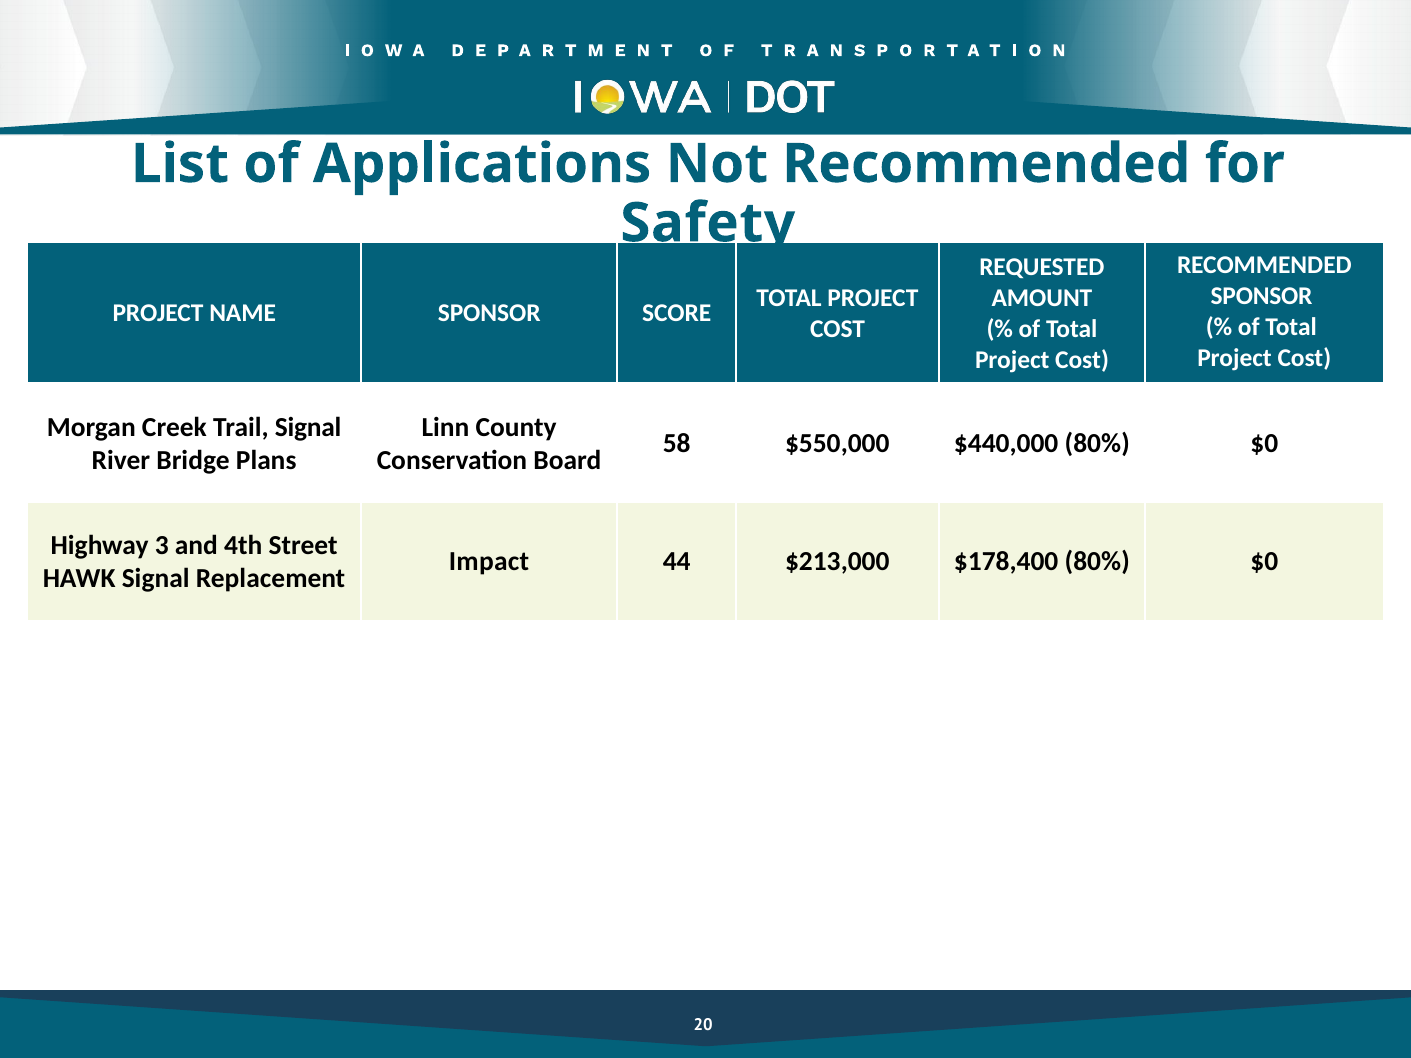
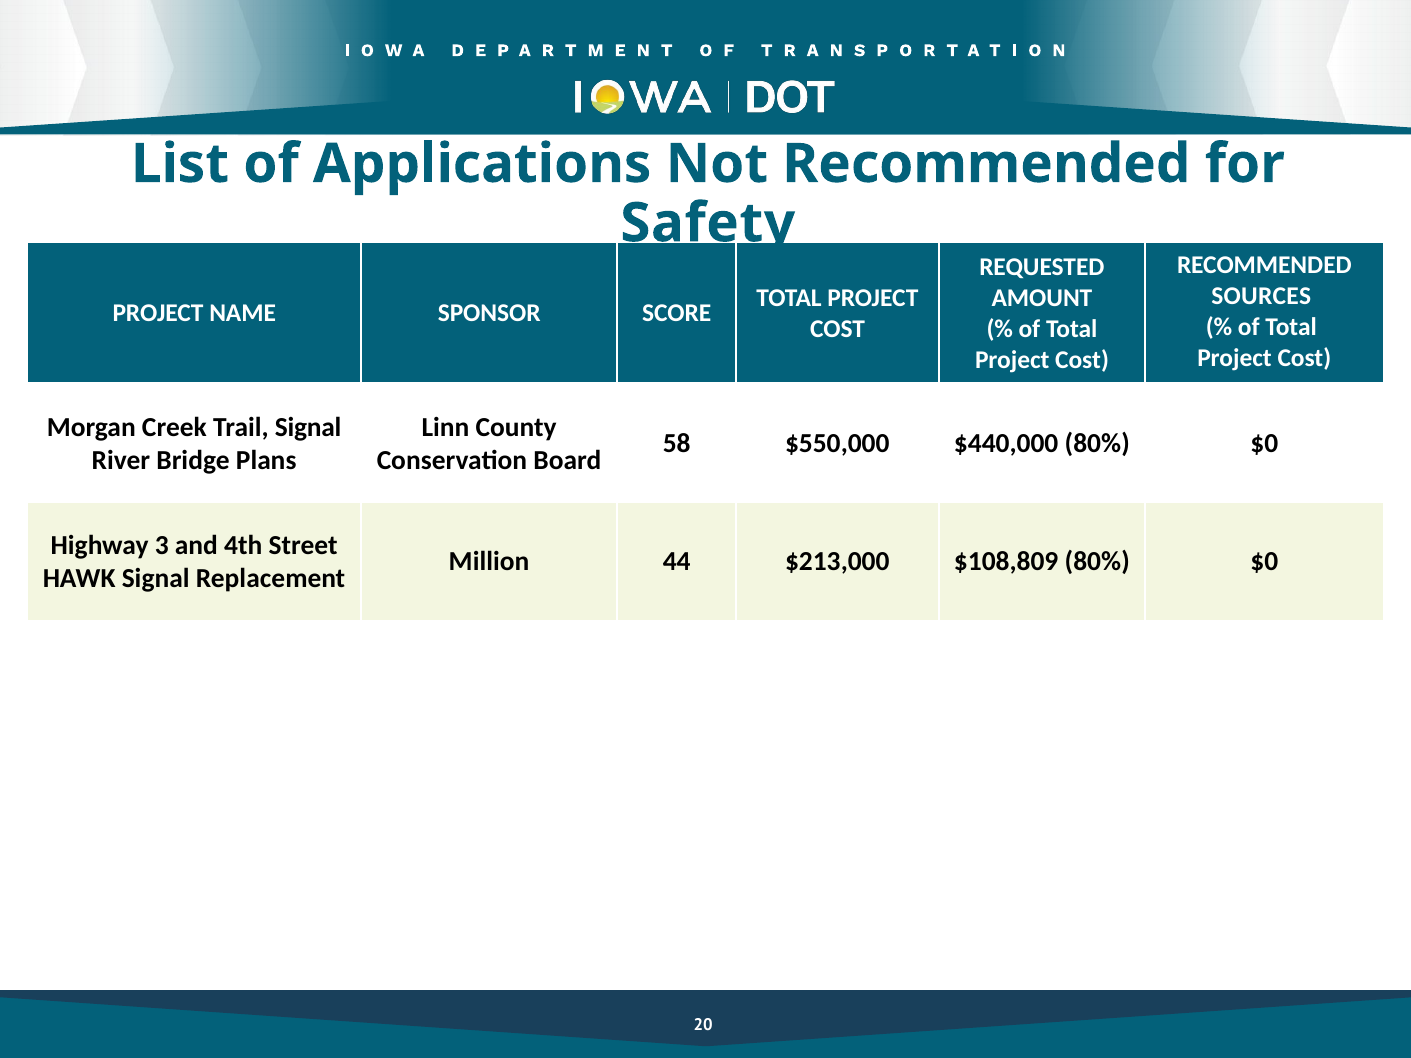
SPONSOR at (1262, 296): SPONSOR -> SOURCES
Impact: Impact -> Million
$178,400: $178,400 -> $108,809
